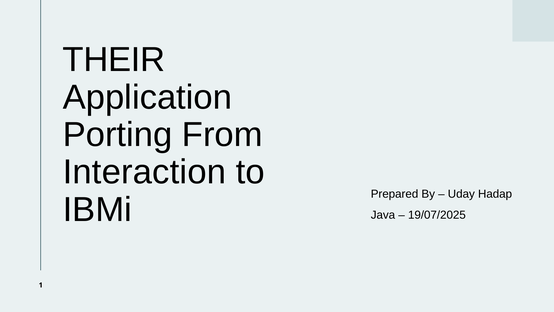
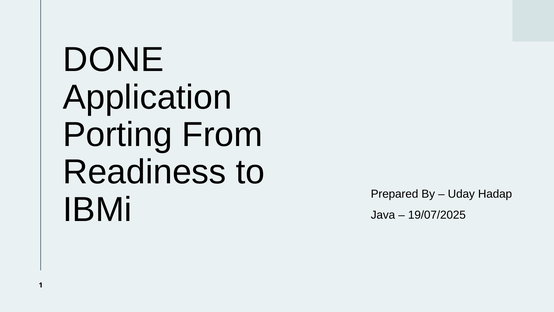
THEIR: THEIR -> DONE
Interaction: Interaction -> Readiness
